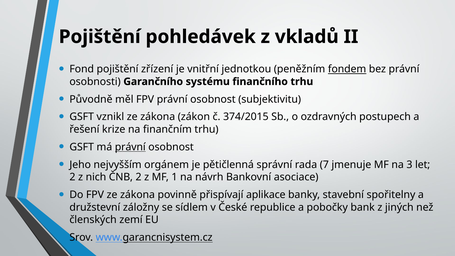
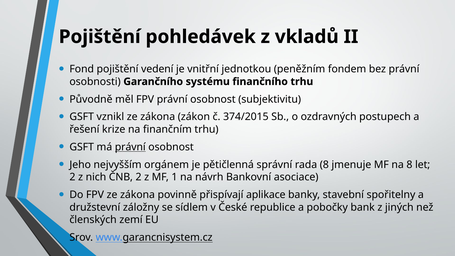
zřízení: zřízení -> vedení
fondem underline: present -> none
rada 7: 7 -> 8
na 3: 3 -> 8
